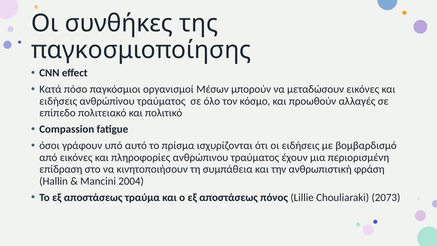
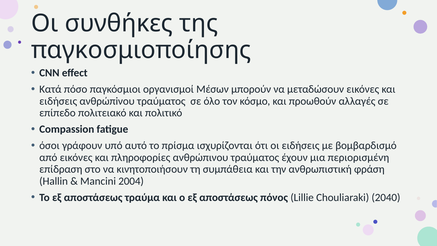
2073: 2073 -> 2040
